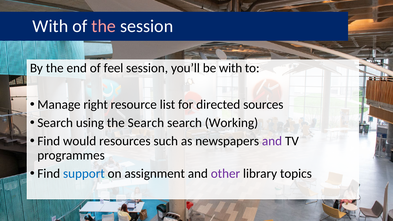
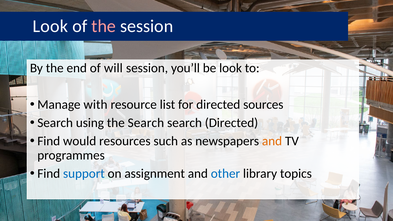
With at (50, 26): With -> Look
feel: feel -> will
be with: with -> look
right: right -> with
search Working: Working -> Directed
and at (272, 141) colour: purple -> orange
other colour: purple -> blue
